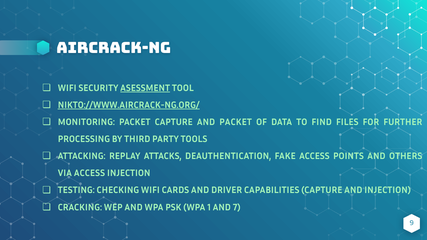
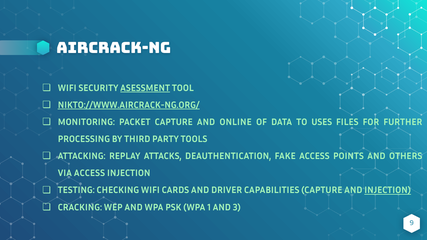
AND PACKET: PACKET -> ONLINE
FIND: FIND -> USES
INJECTION at (388, 190) underline: none -> present
7: 7 -> 3
